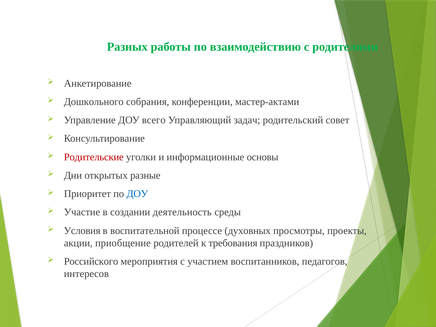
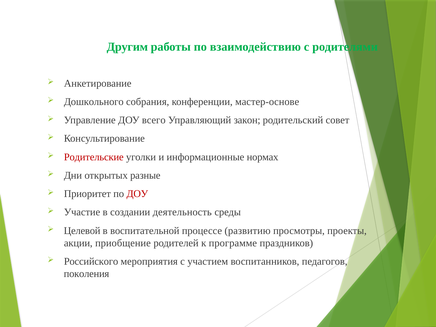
Разных: Разных -> Другим
мастер-актами: мастер-актами -> мастер-основе
задач: задач -> закон
основы: основы -> нормах
ДОУ at (137, 194) colour: blue -> red
Условия: Условия -> Целевой
духовных: духовных -> развитию
требования: требования -> программе
интересов: интересов -> поколения
